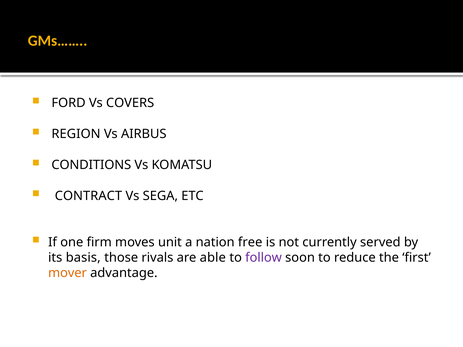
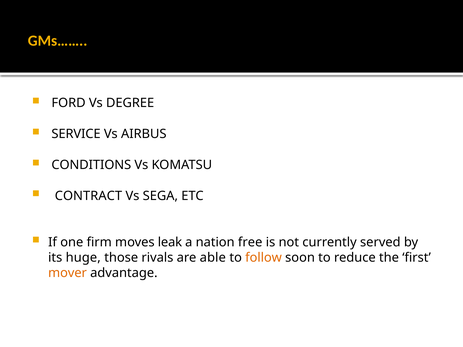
COVERS: COVERS -> DEGREE
REGION: REGION -> SERVICE
unit: unit -> leak
basis: basis -> huge
follow colour: purple -> orange
